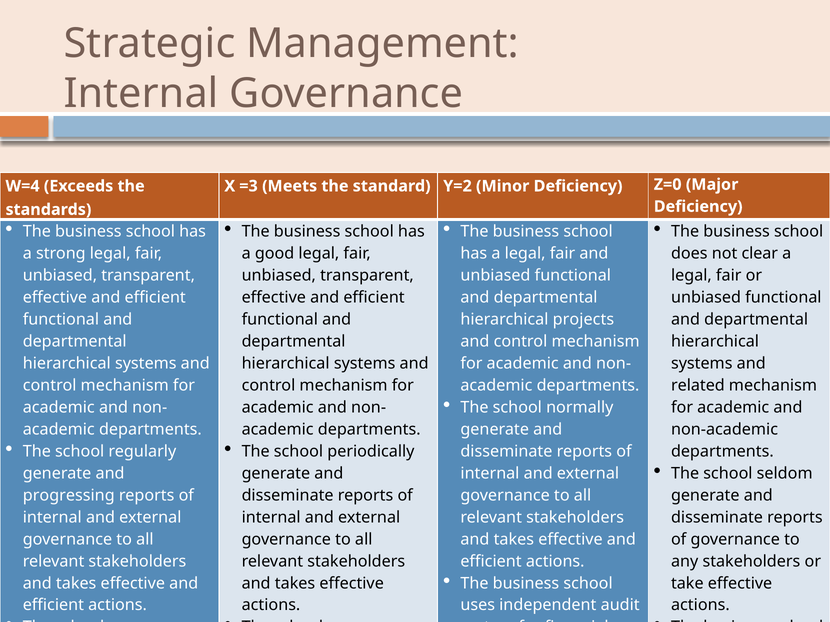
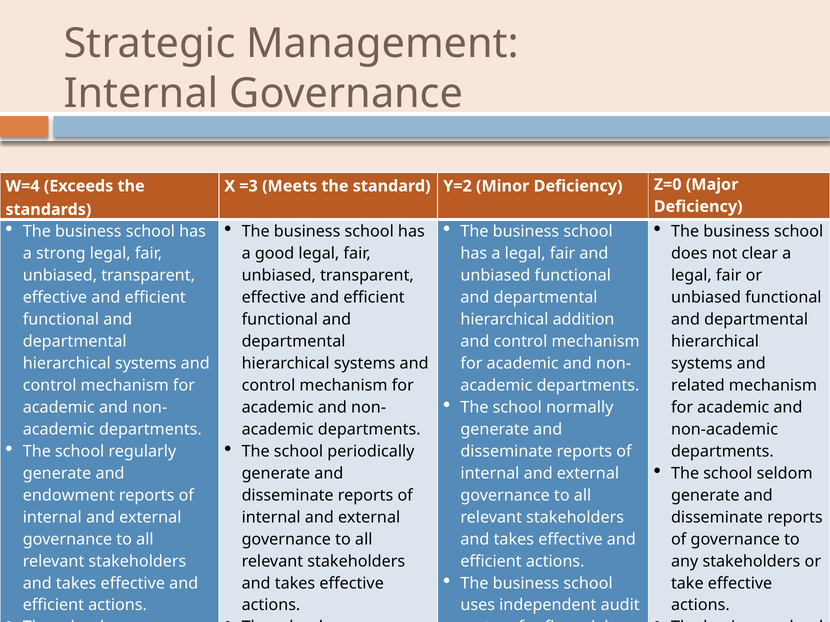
projects: projects -> addition
progressing: progressing -> endowment
